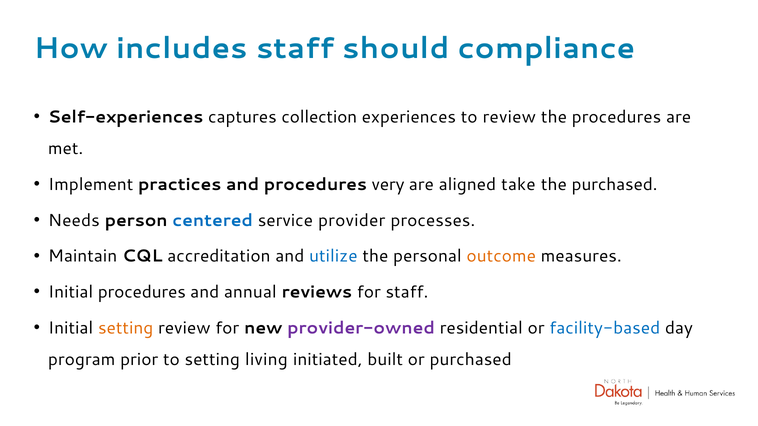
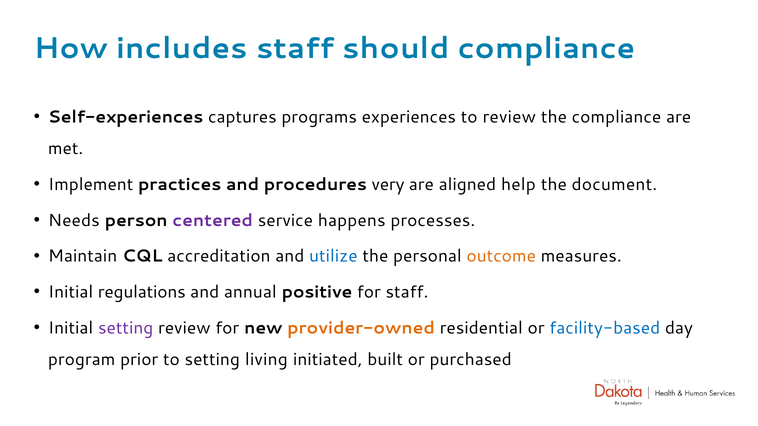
collection: collection -> programs
the procedures: procedures -> compliance
take: take -> help
the purchased: purchased -> document
centered colour: blue -> purple
provider: provider -> happens
Initial procedures: procedures -> regulations
reviews: reviews -> positive
setting at (126, 328) colour: orange -> purple
provider-owned colour: purple -> orange
